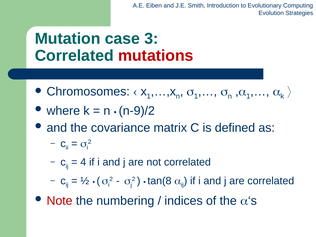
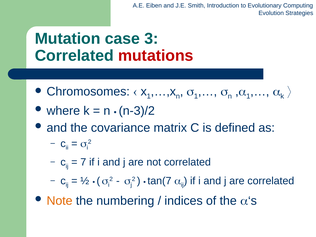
n-9)/2: n-9)/2 -> n-3)/2
4: 4 -> 7
tan(8: tan(8 -> tan(7
Note colour: red -> orange
